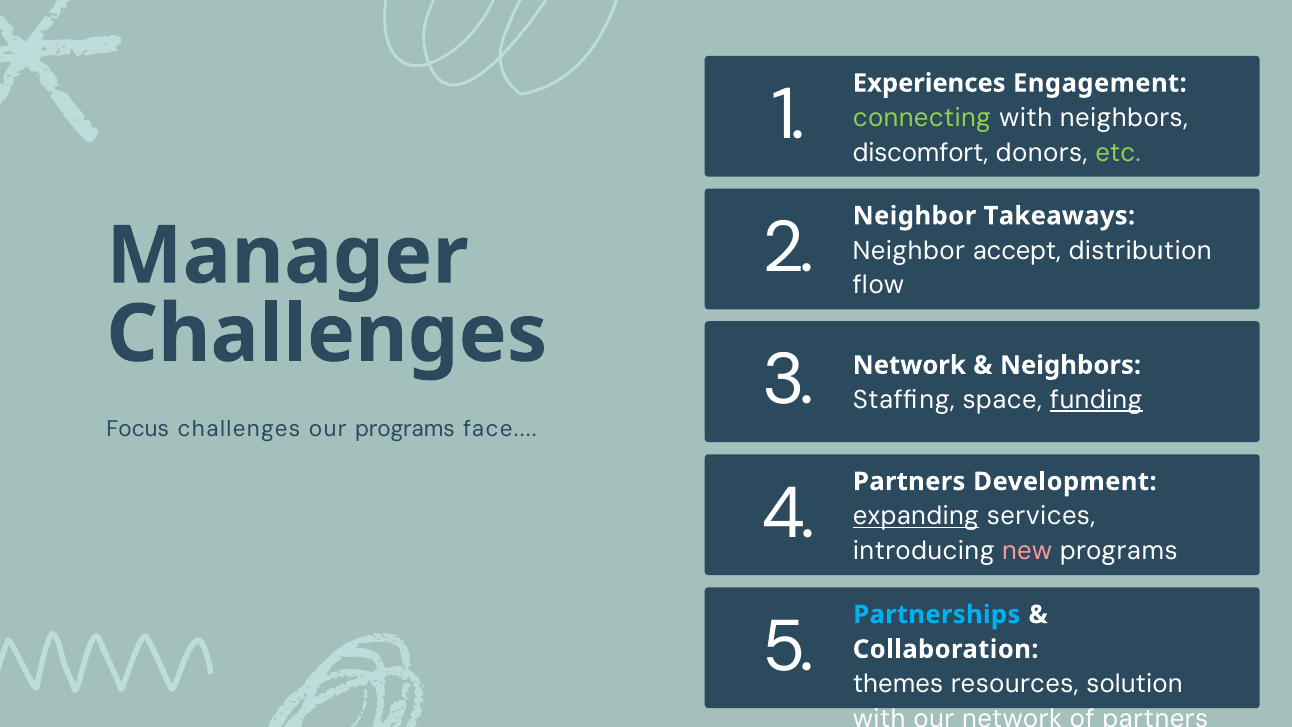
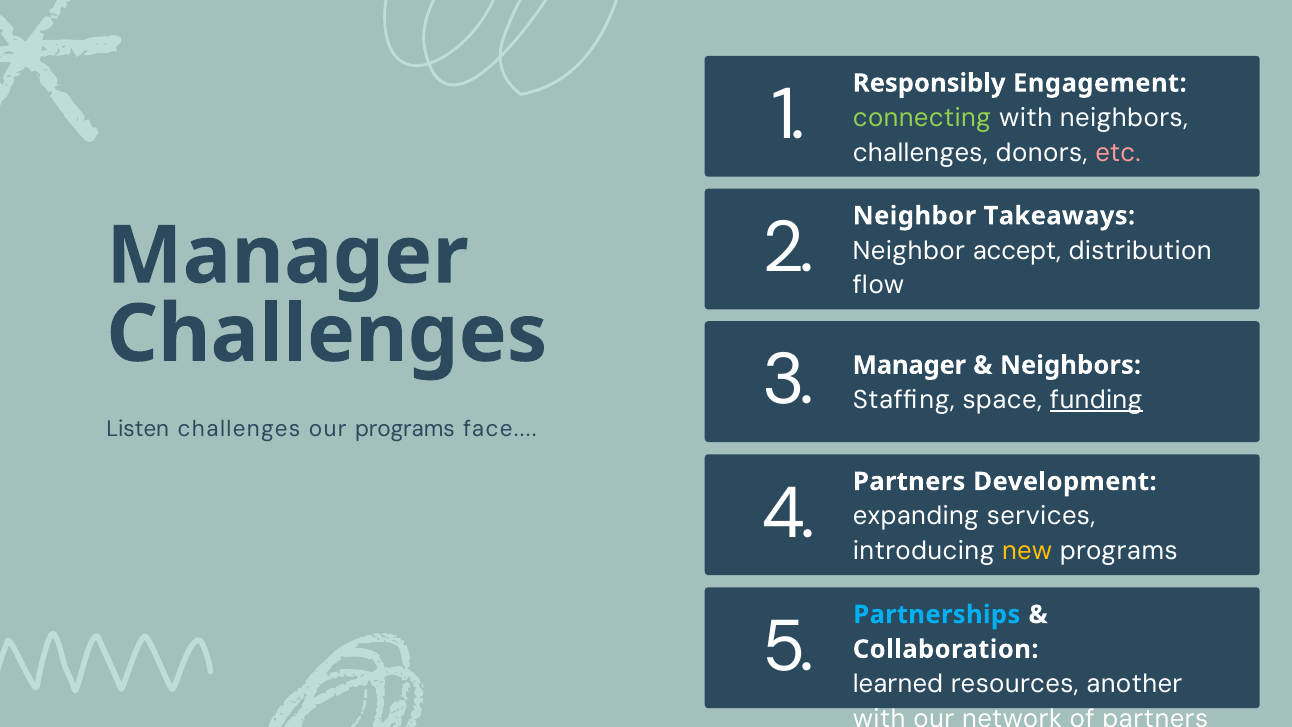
Experiences: Experiences -> Responsibly
discomfort at (921, 153): discomfort -> challenges
etc colour: light green -> pink
3 Network: Network -> Manager
Focus: Focus -> Listen
expanding underline: present -> none
new colour: pink -> yellow
themes: themes -> learned
solution: solution -> another
